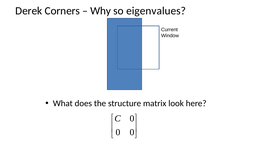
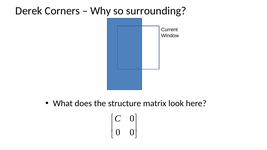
eigenvalues: eigenvalues -> surrounding
